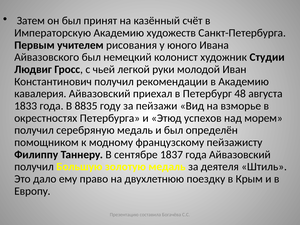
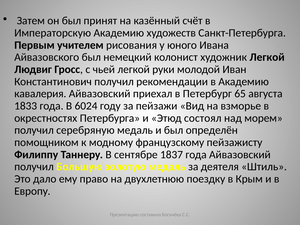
художник Студии: Студии -> Легкой
48: 48 -> 65
8835: 8835 -> 6024
успехов: успехов -> состоял
